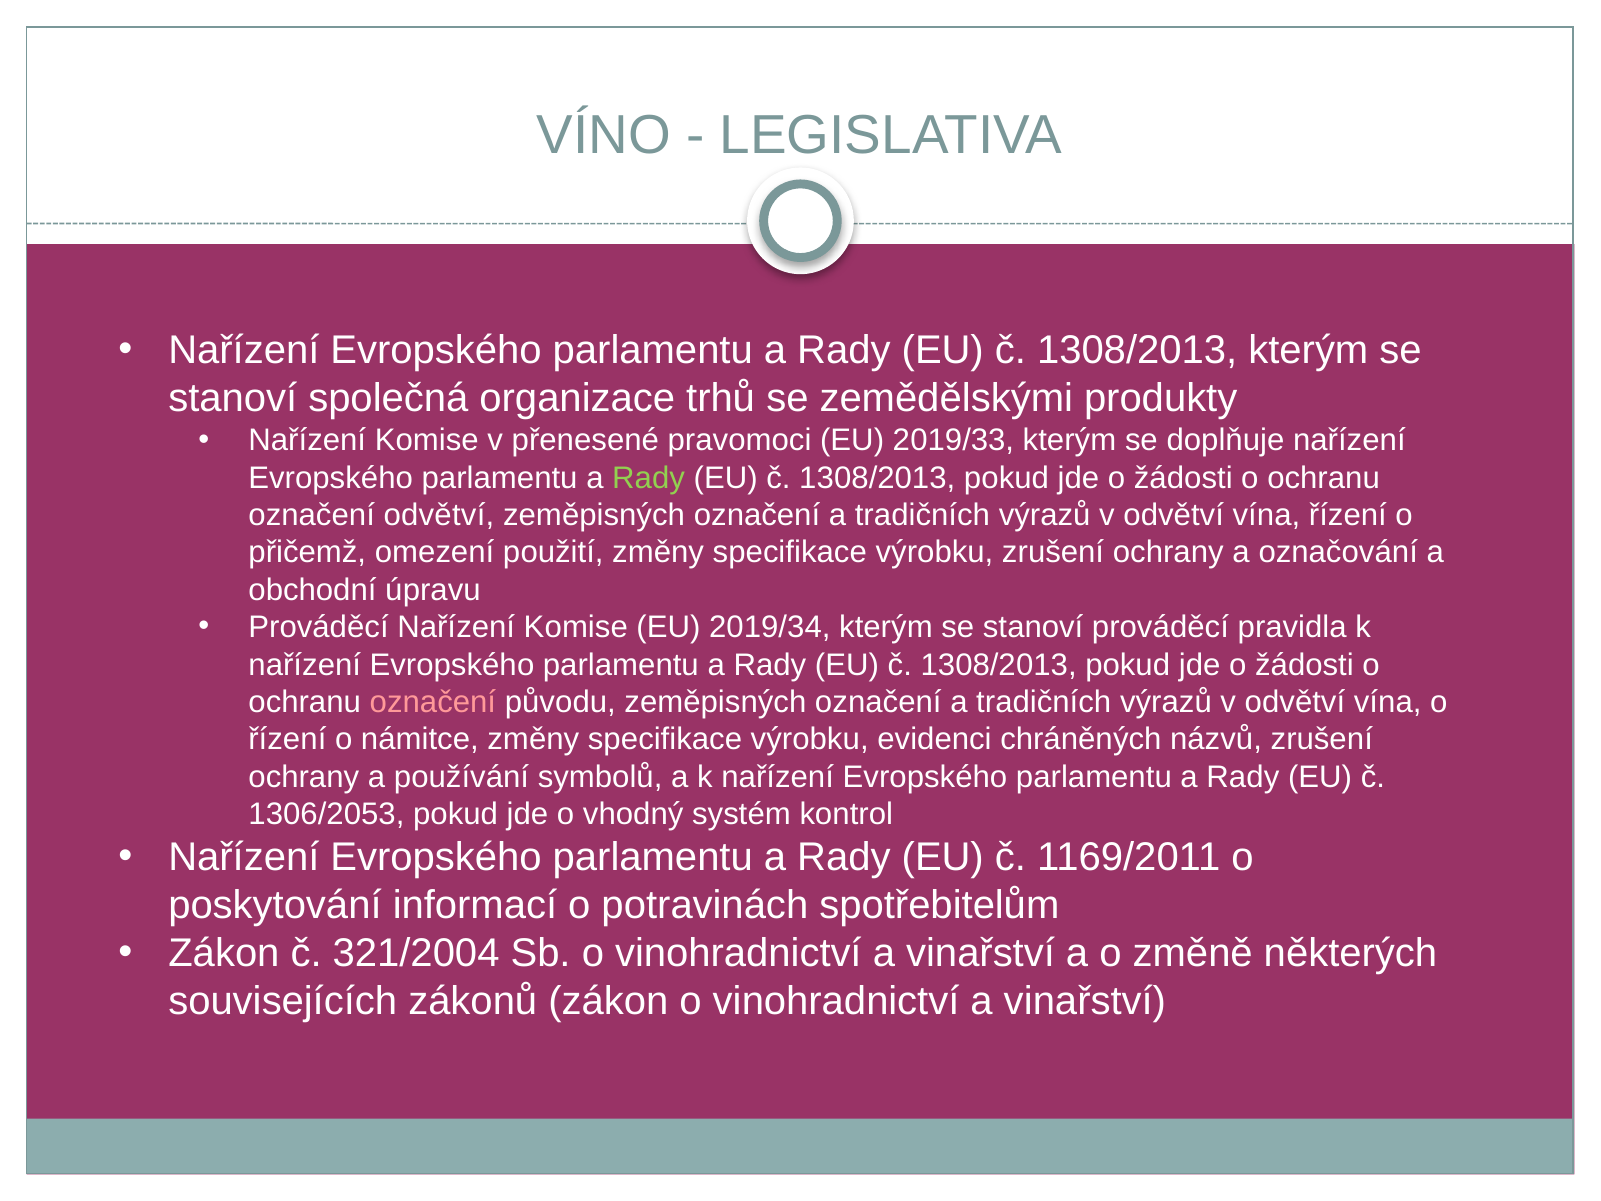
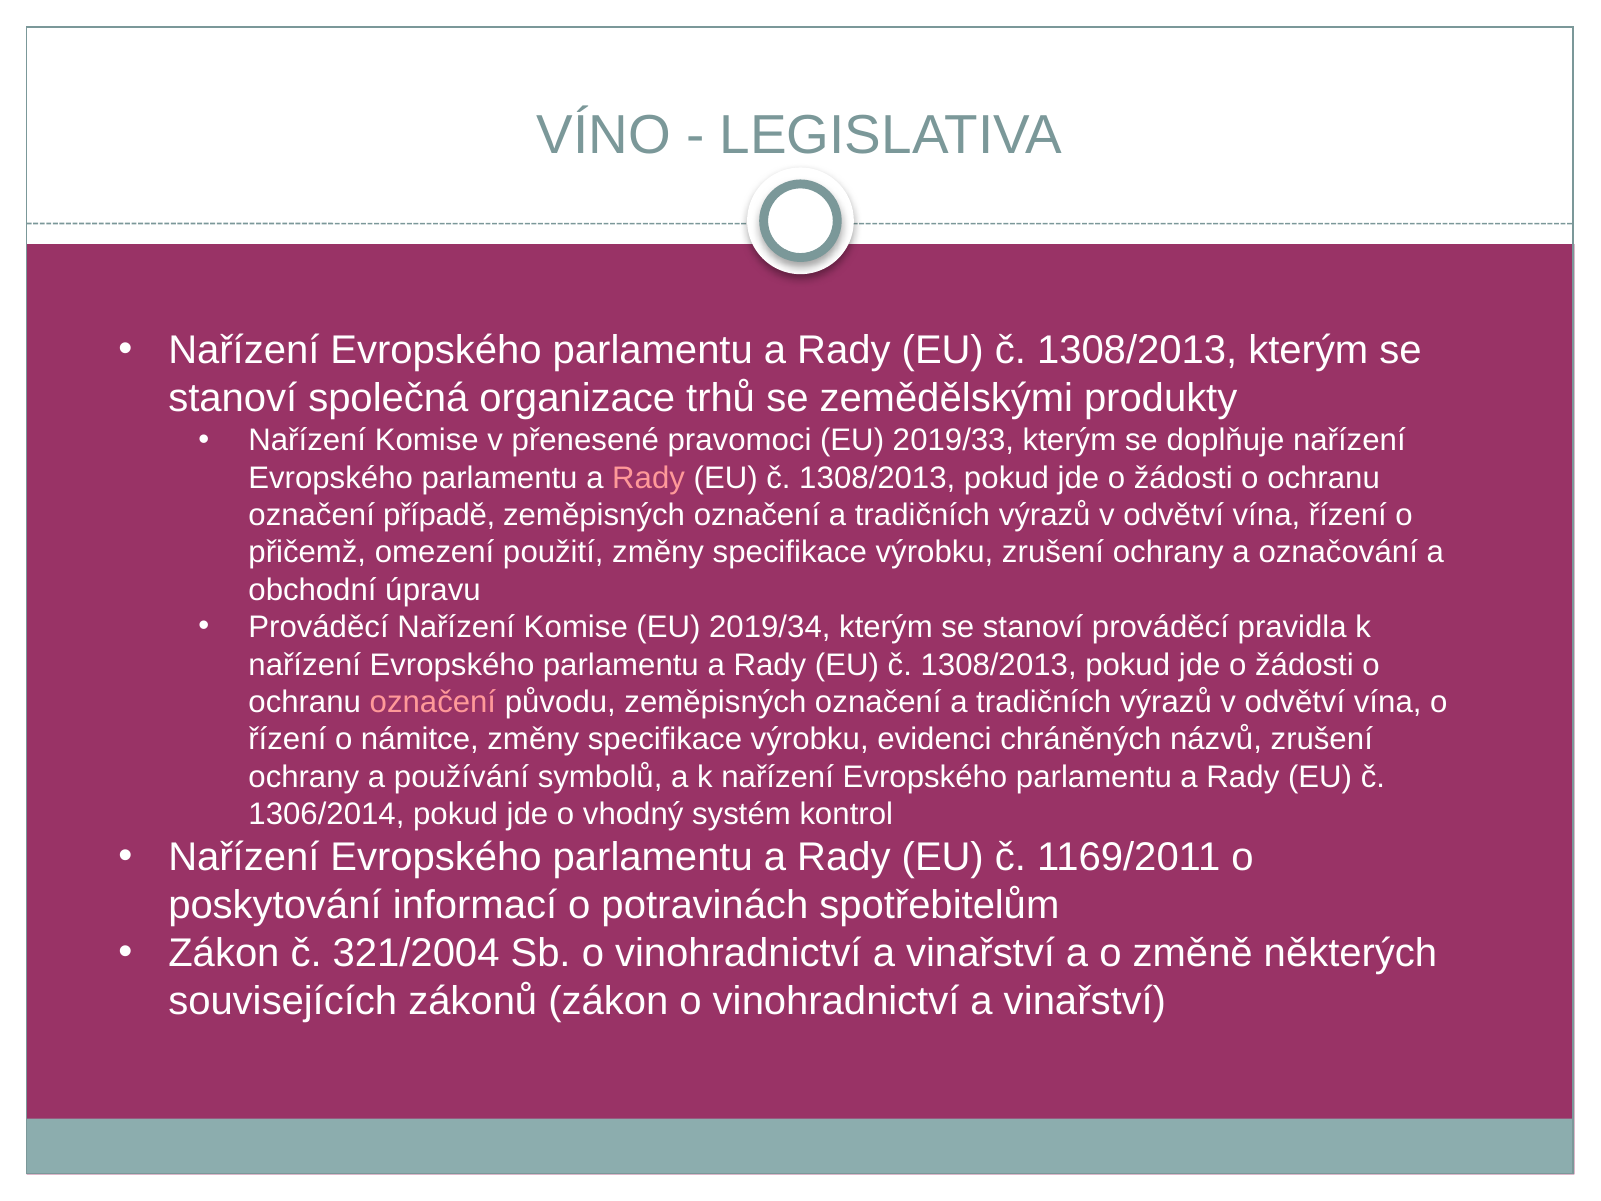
Rady at (649, 478) colour: light green -> pink
označení odvětví: odvětví -> případě
1306/2053: 1306/2053 -> 1306/2014
